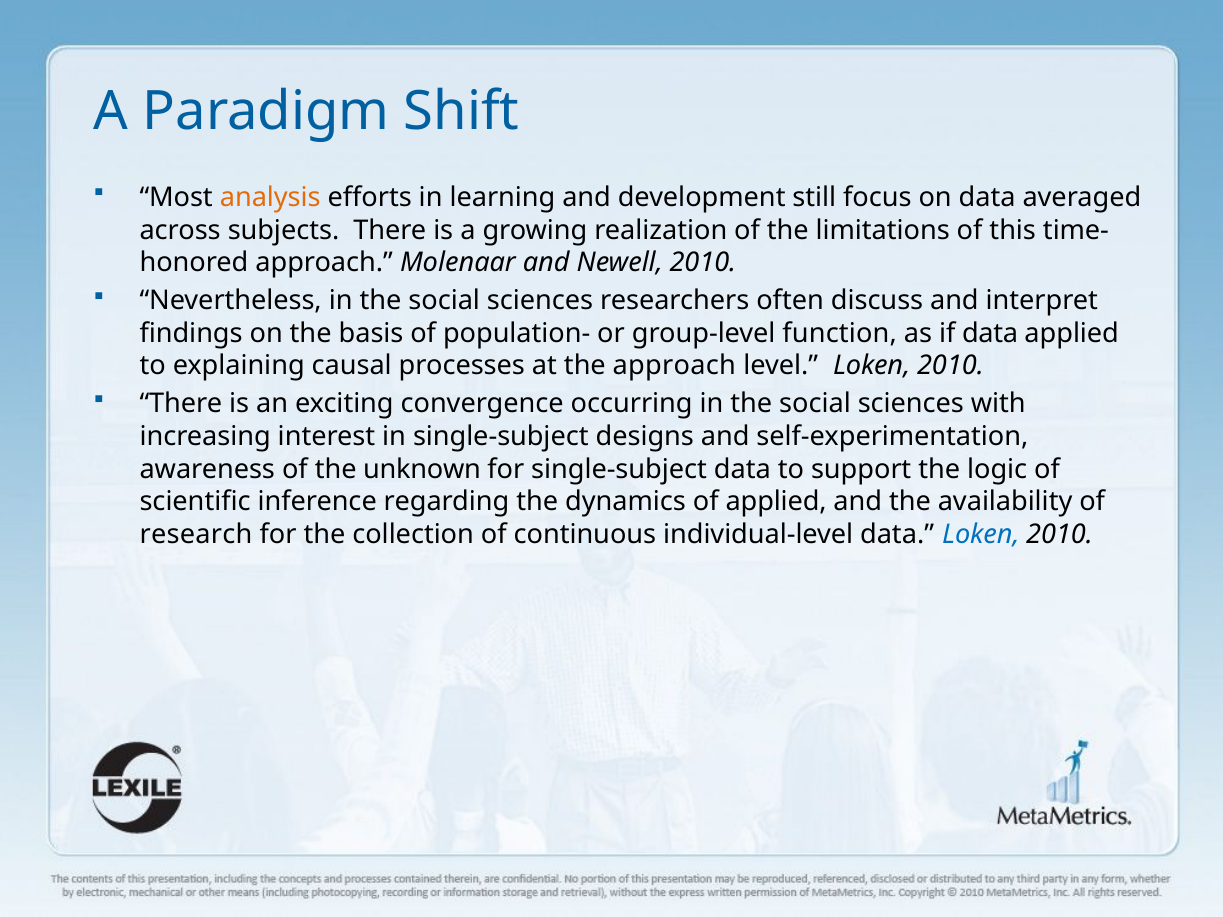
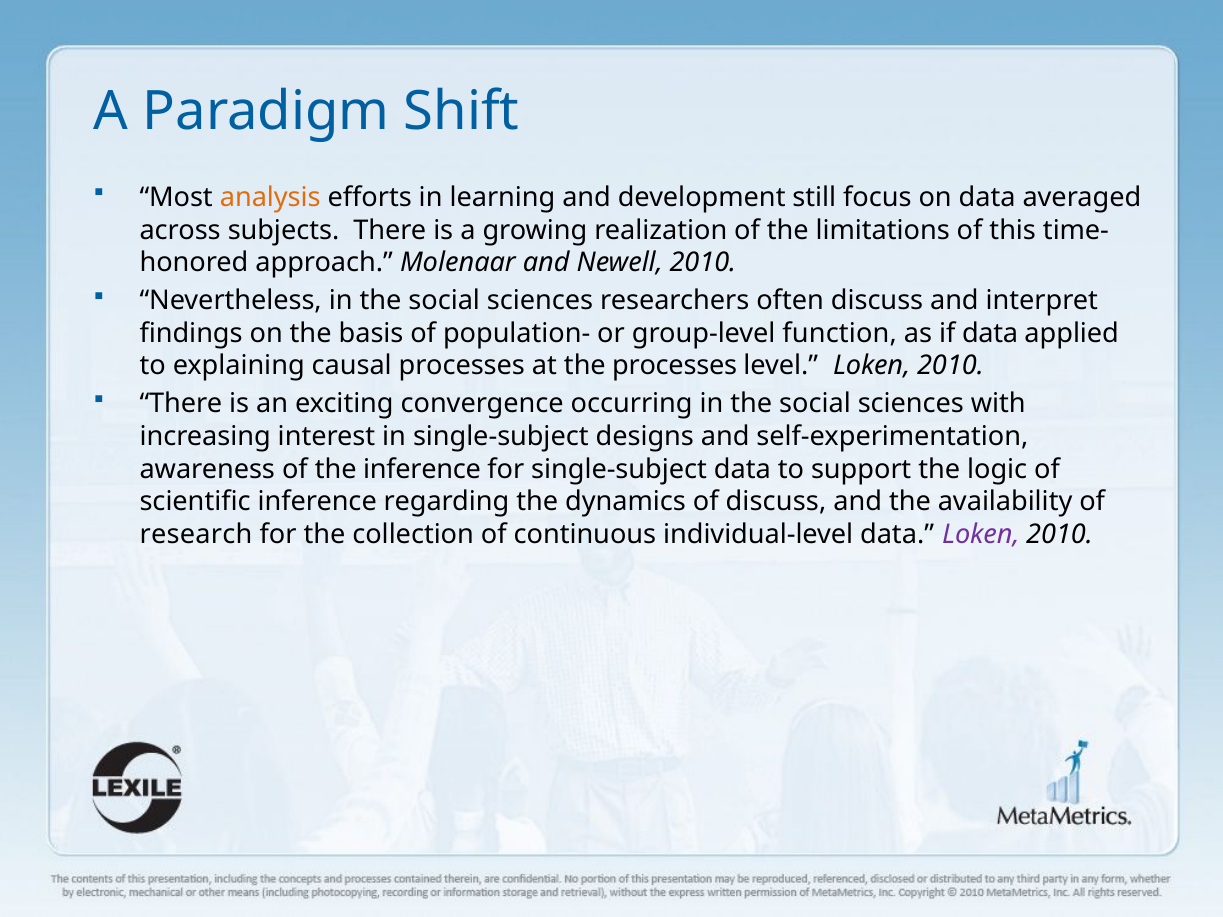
the approach: approach -> processes
the unknown: unknown -> inference
of applied: applied -> discuss
Loken at (981, 534) colour: blue -> purple
